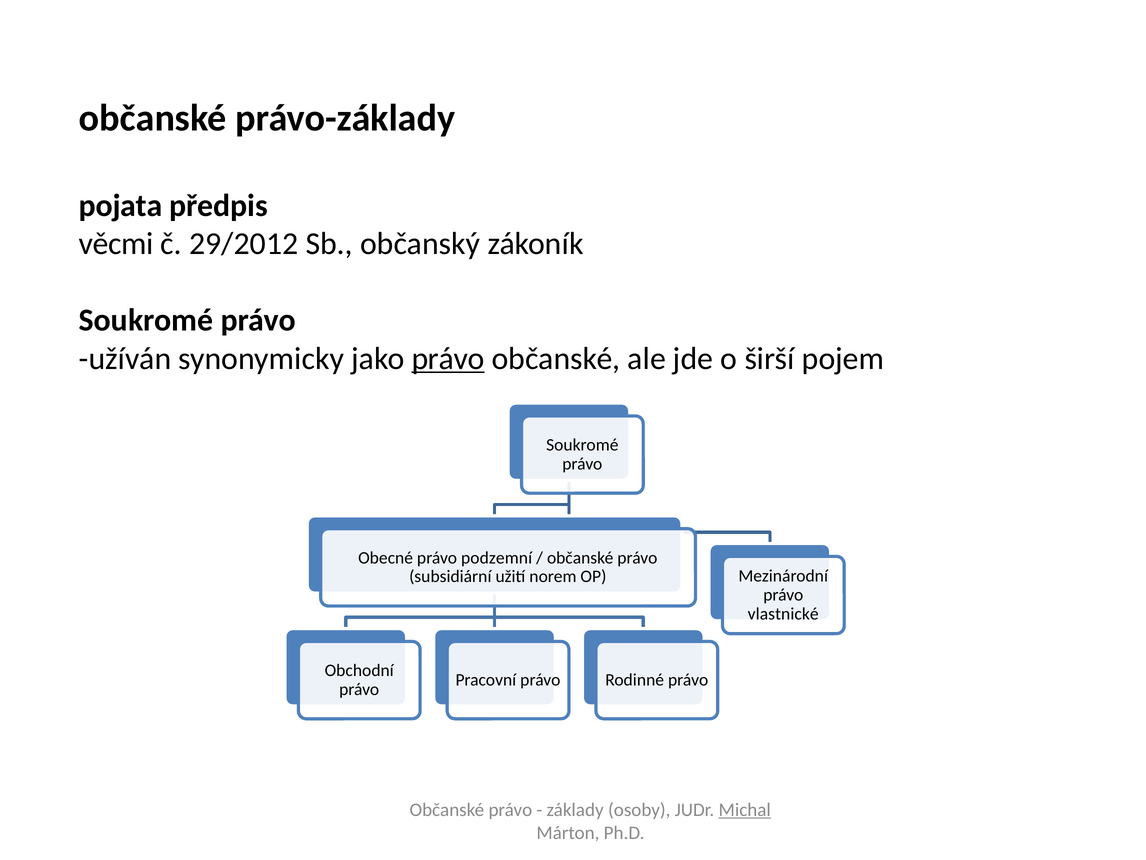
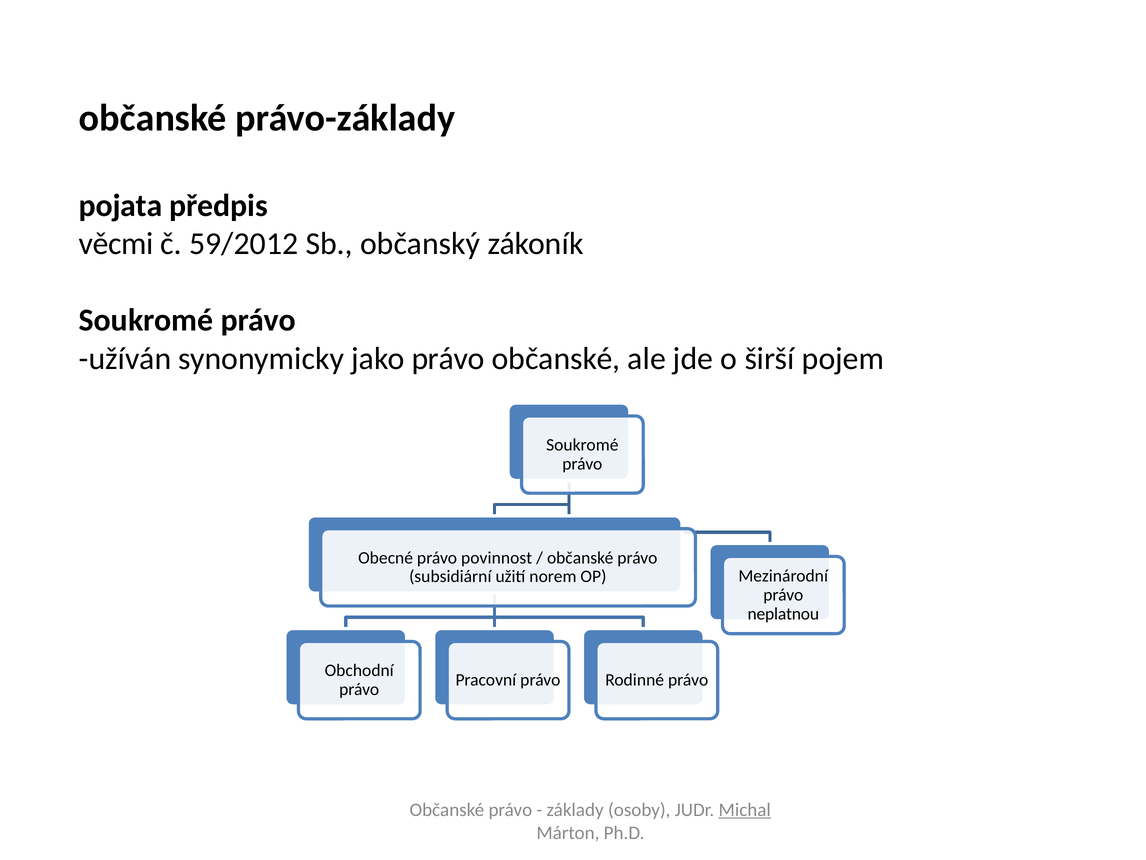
29/2012: 29/2012 -> 59/2012
právo at (448, 358) underline: present -> none
podzemní: podzemní -> povinnost
vlastnické: vlastnické -> neplatnou
